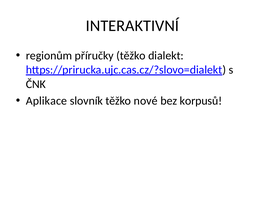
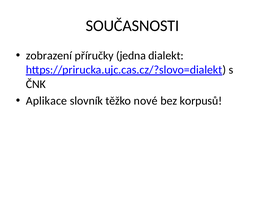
INTERAKTIVNÍ: INTERAKTIVNÍ -> SOUČASNOSTI
regionům: regionům -> zobrazení
příručky těžko: těžko -> jedna
